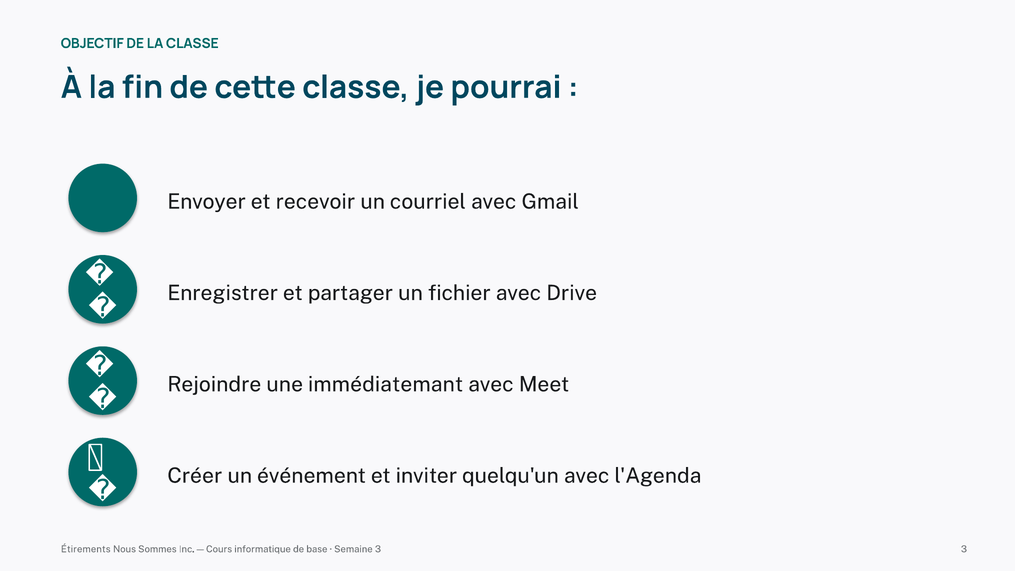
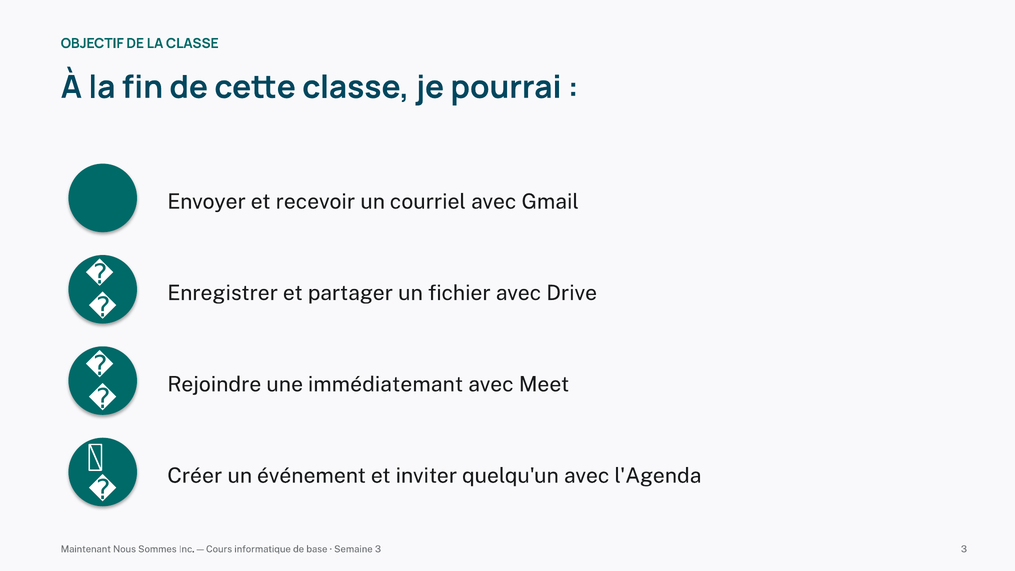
Étirements: Étirements -> Maintenant
